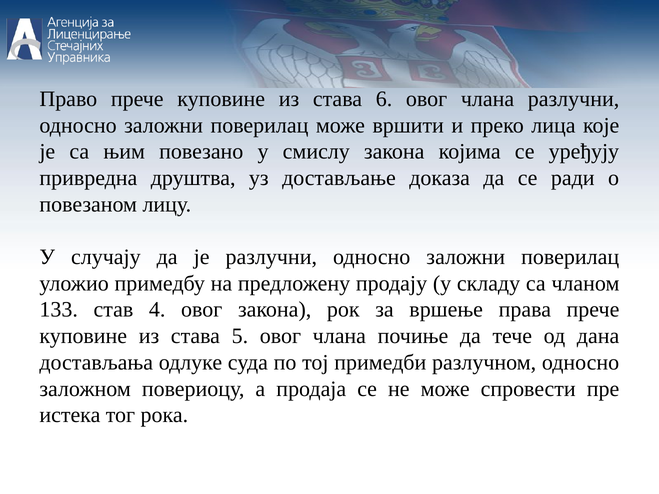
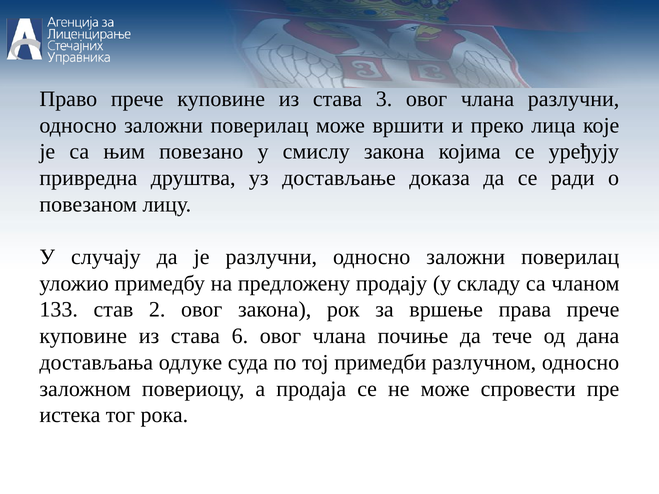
6: 6 -> 3
4: 4 -> 2
5: 5 -> 6
